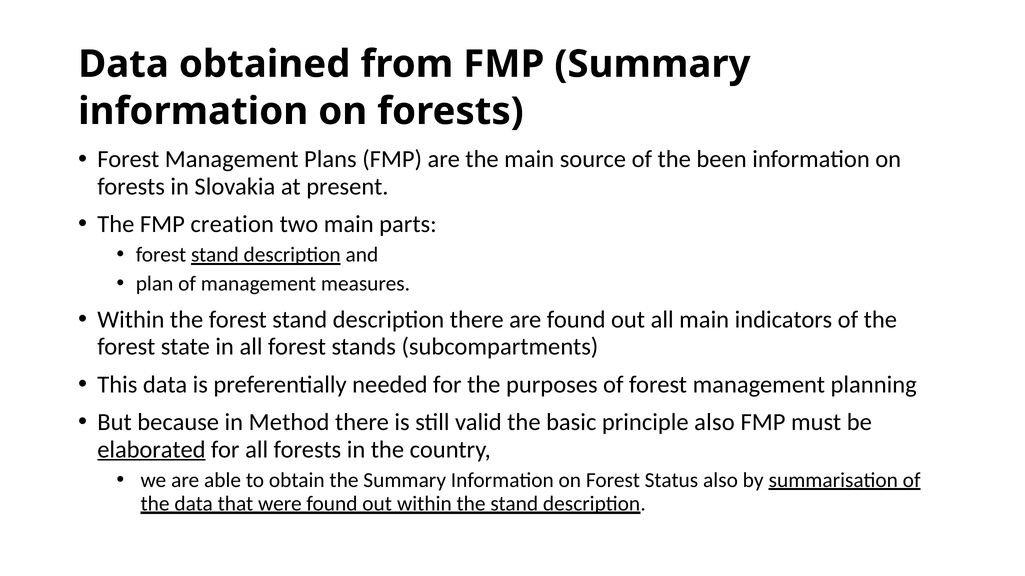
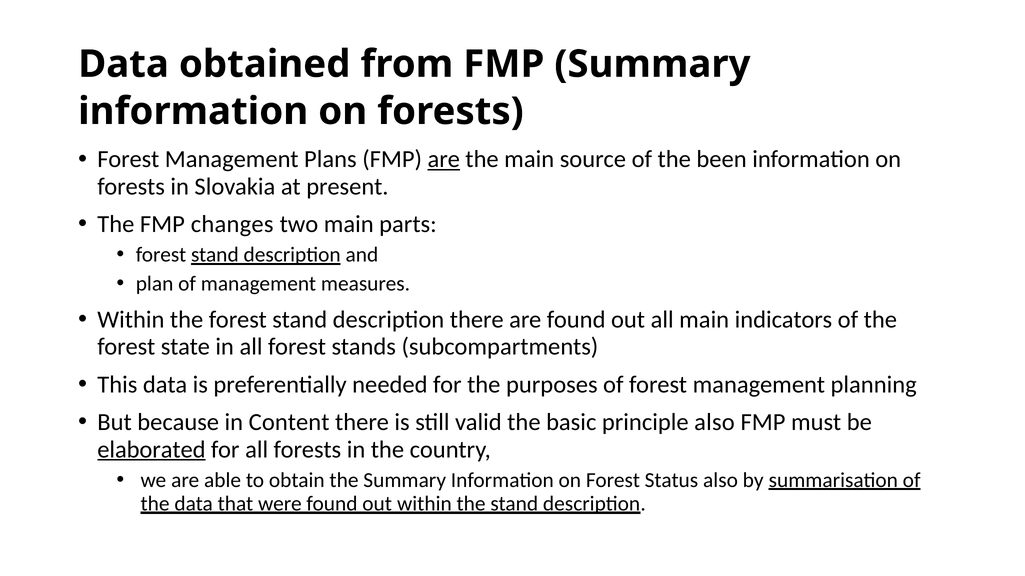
are at (444, 160) underline: none -> present
creation: creation -> changes
Method: Method -> Content
